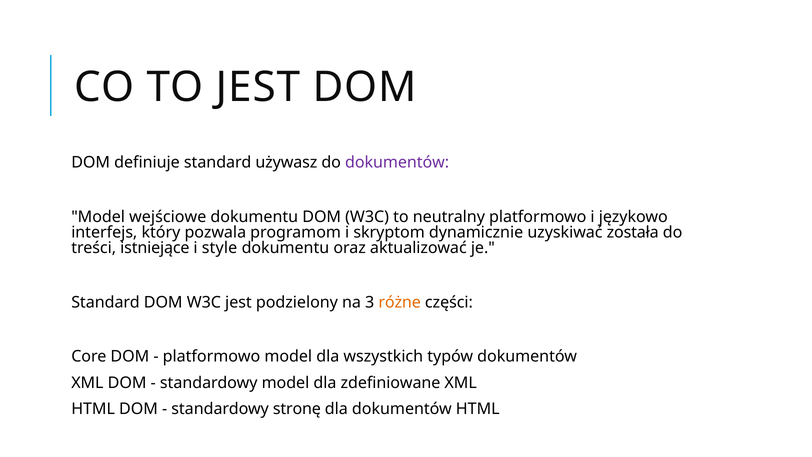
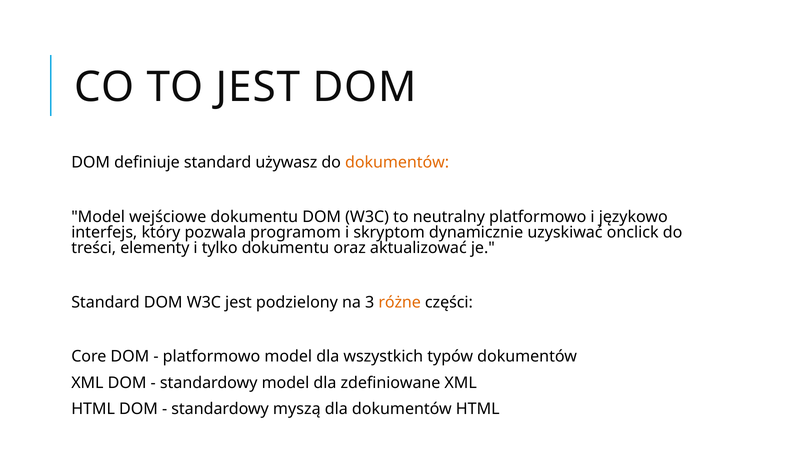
dokumentów at (397, 162) colour: purple -> orange
została: została -> onclick
istniejące: istniejące -> elementy
style: style -> tylko
stronę: stronę -> myszą
